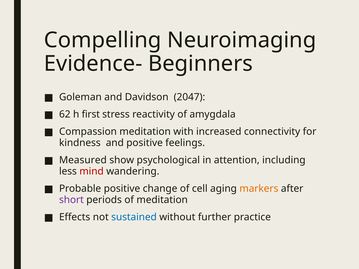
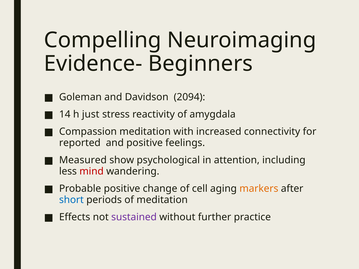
2047: 2047 -> 2094
62: 62 -> 14
first: first -> just
kindness: kindness -> reported
short colour: purple -> blue
sustained colour: blue -> purple
